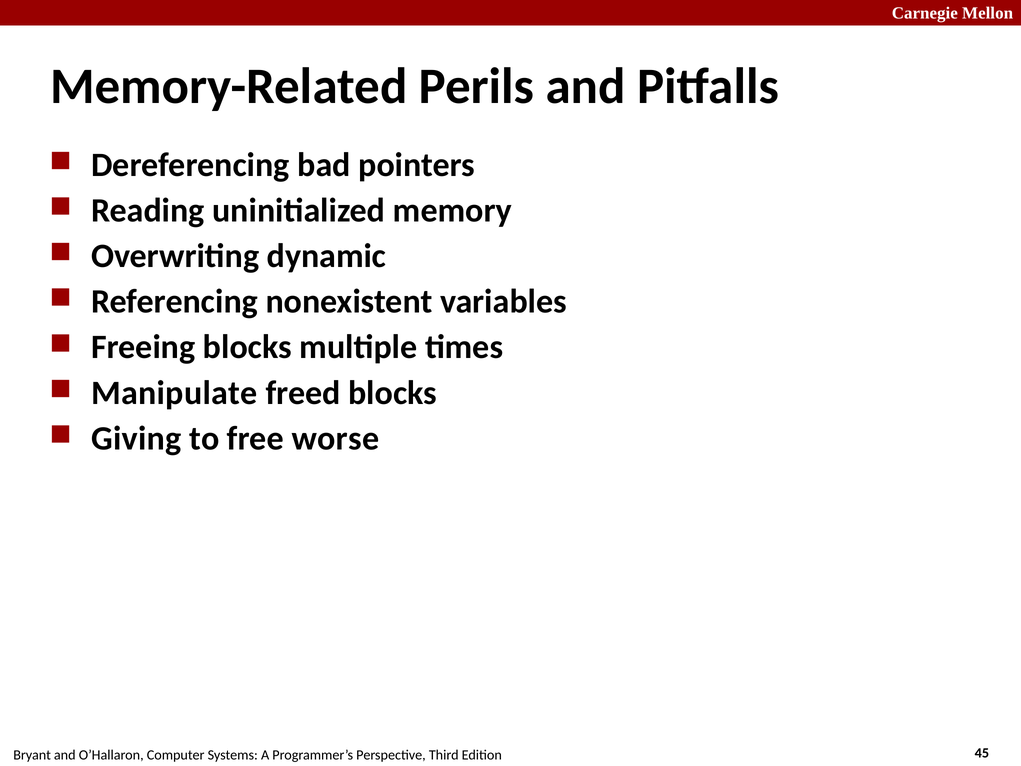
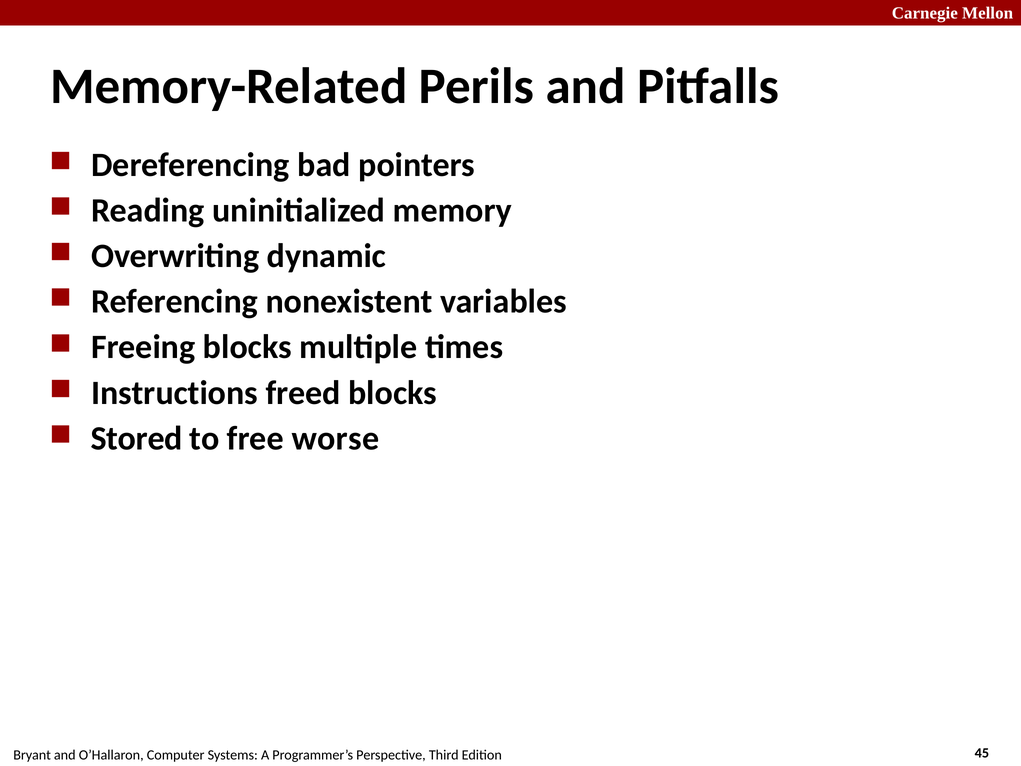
Manipulate: Manipulate -> Instructions
Giving: Giving -> Stored
